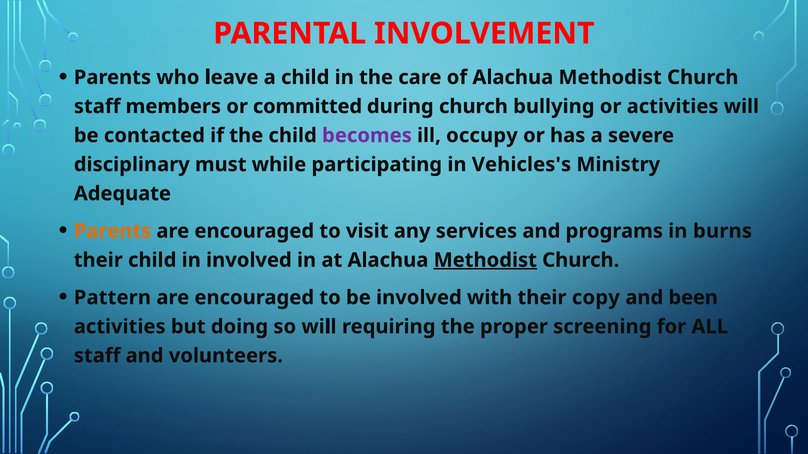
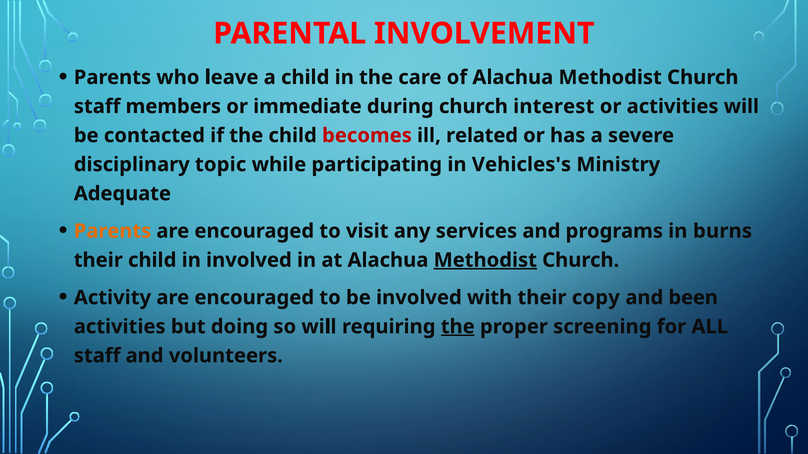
committed: committed -> immediate
bullying: bullying -> interest
becomes colour: purple -> red
occupy: occupy -> related
must: must -> topic
Pattern: Pattern -> Activity
the at (458, 327) underline: none -> present
